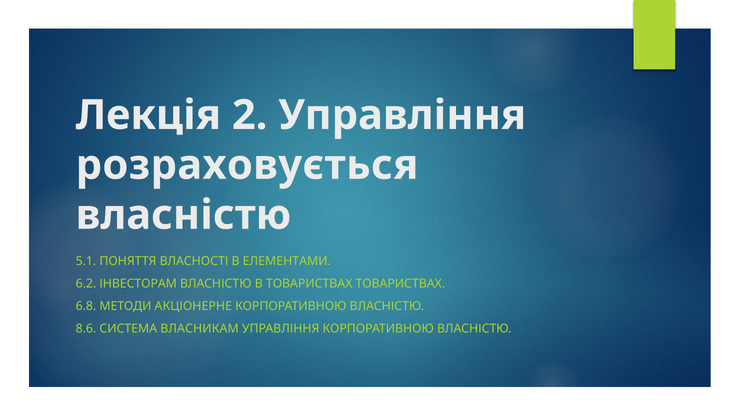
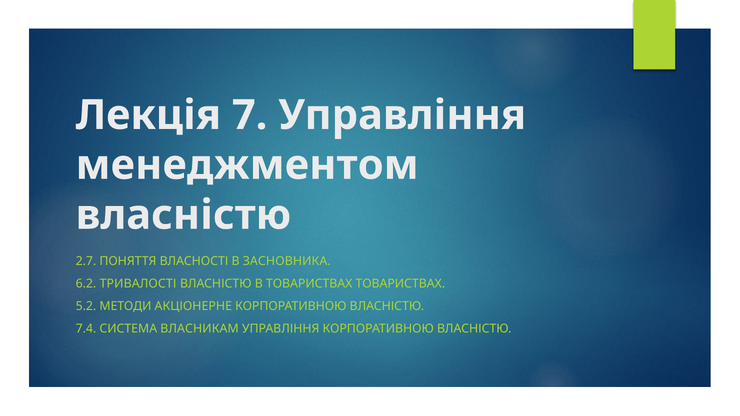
2: 2 -> 7
розраховується: розраховується -> менеджментом
5.1: 5.1 -> 2.7
ЕЛЕМЕНТАМИ: ЕЛЕМЕНТАМИ -> ЗАСНОВНИКА
ІНВЕСТОРАМ: ІНВЕСТОРАМ -> ТРИВАЛОСТІ
6.8: 6.8 -> 5.2
8.6: 8.6 -> 7.4
